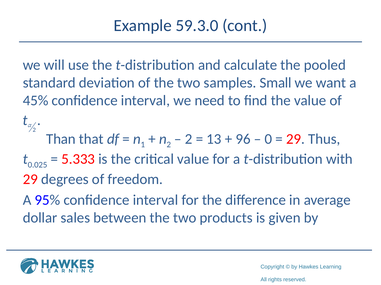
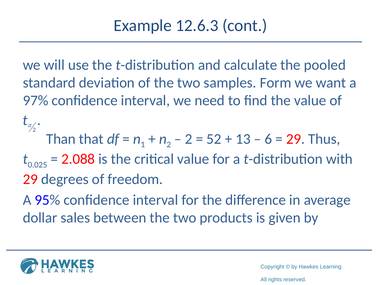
59.3.0: 59.3.0 -> 12.6.3
Small: Small -> Form
45%: 45% -> 97%
13: 13 -> 52
96: 96 -> 13
0: 0 -> 6
5.333: 5.333 -> 2.088
